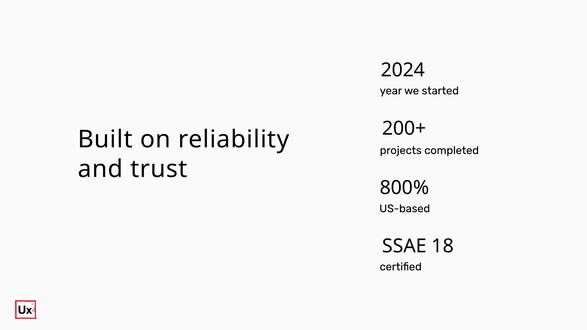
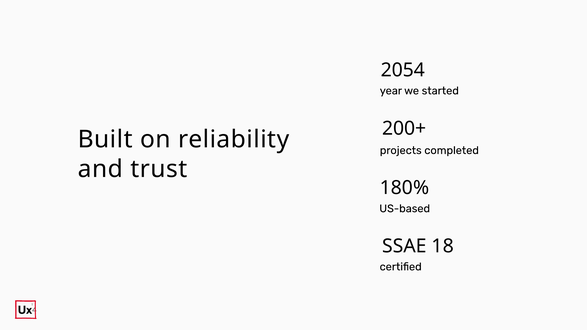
2024: 2024 -> 2054
800%: 800% -> 180%
